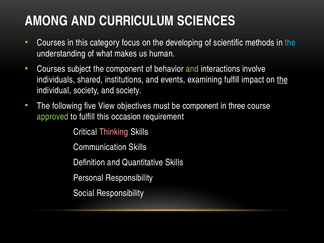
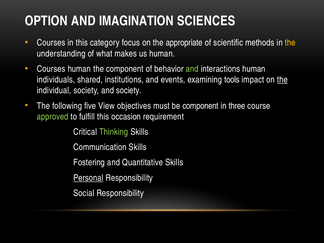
AMONG: AMONG -> OPTION
CURRICULUM: CURRICULUM -> IMAGINATION
developing: developing -> appropriate
the at (290, 43) colour: light blue -> yellow
Courses subject: subject -> human
interactions involve: involve -> human
examining fulfill: fulfill -> tools
Thinking colour: pink -> light green
Definition: Definition -> Fostering
Personal underline: none -> present
